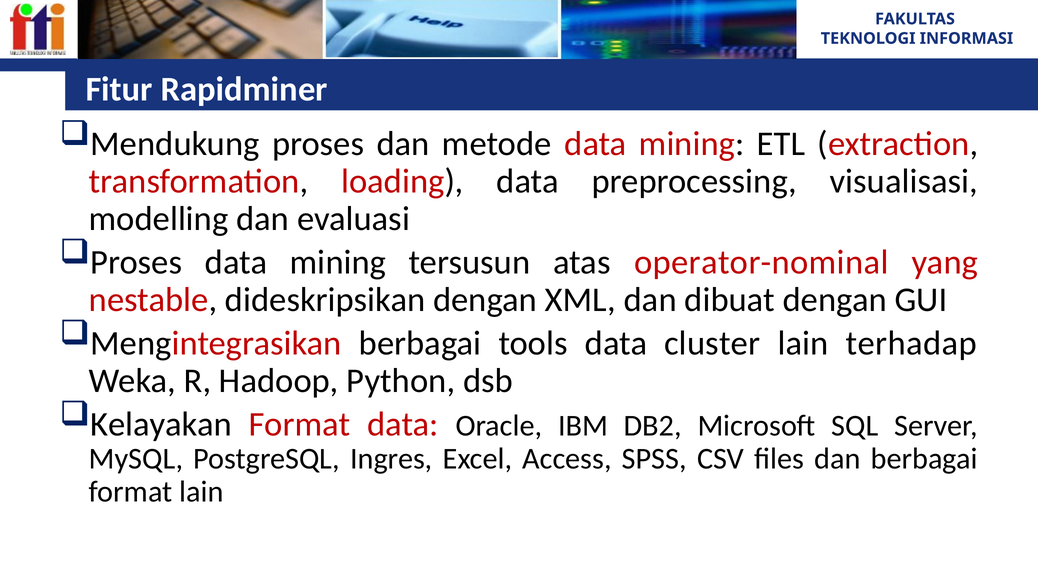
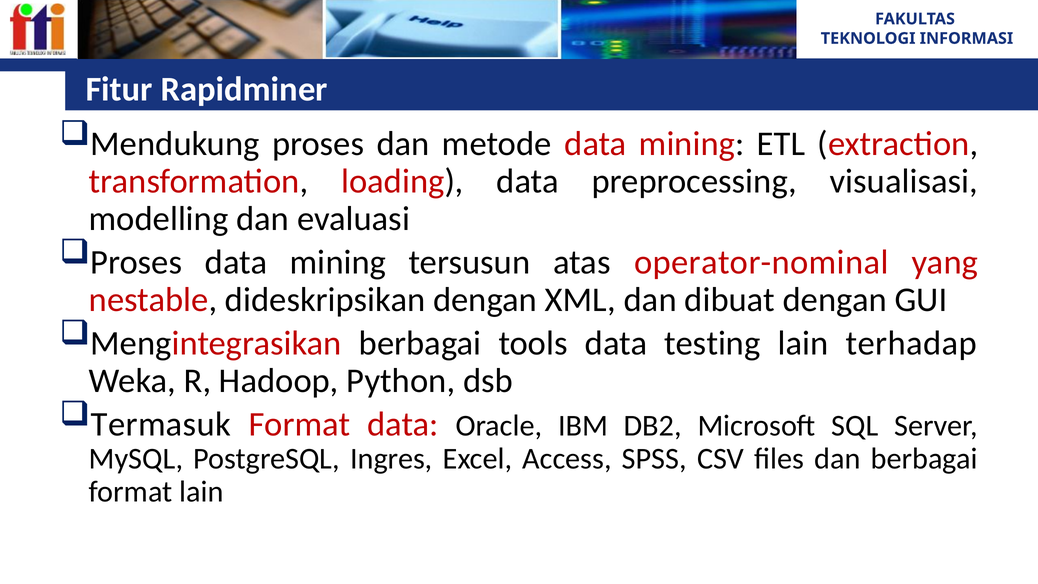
cluster: cluster -> testing
Kelayakan: Kelayakan -> Termasuk
